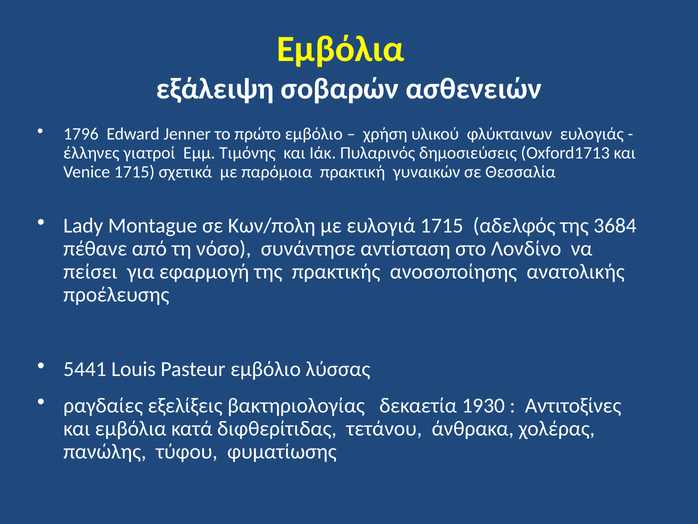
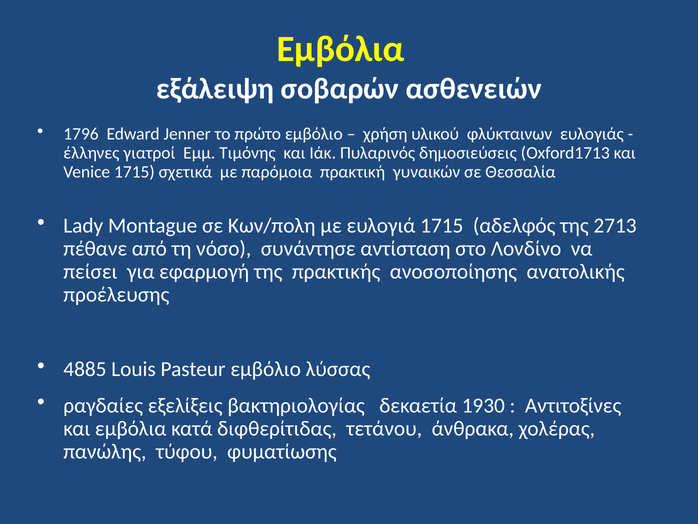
3684: 3684 -> 2713
5441: 5441 -> 4885
